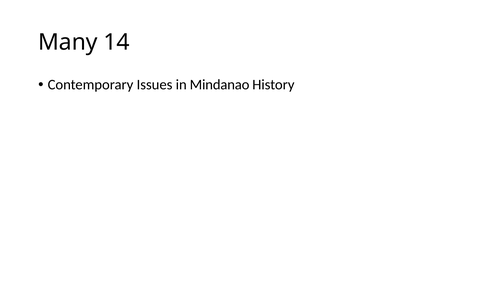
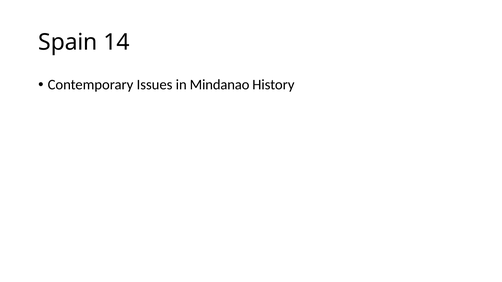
Many: Many -> Spain
